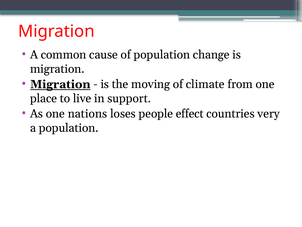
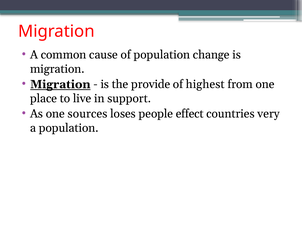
moving: moving -> provide
climate: climate -> highest
nations: nations -> sources
